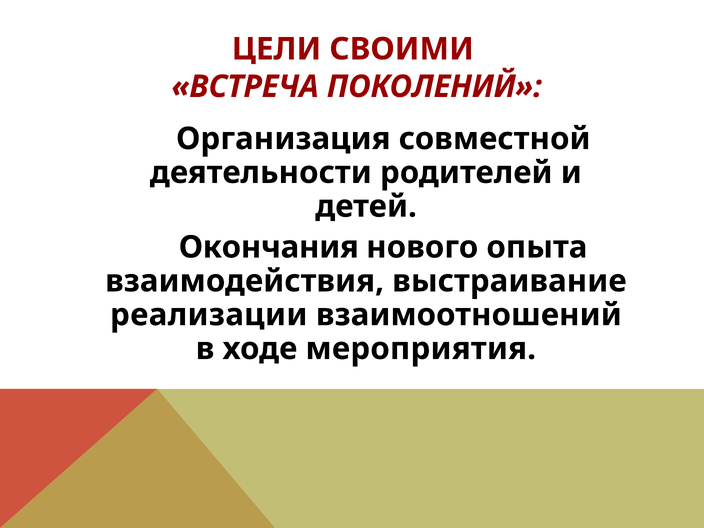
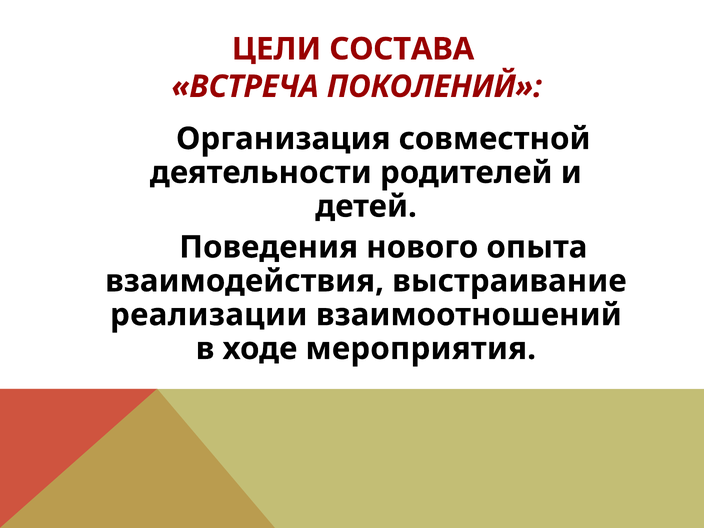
СВОИМИ: СВОИМИ -> СОСТАВА
Окончания: Окончания -> Поведения
